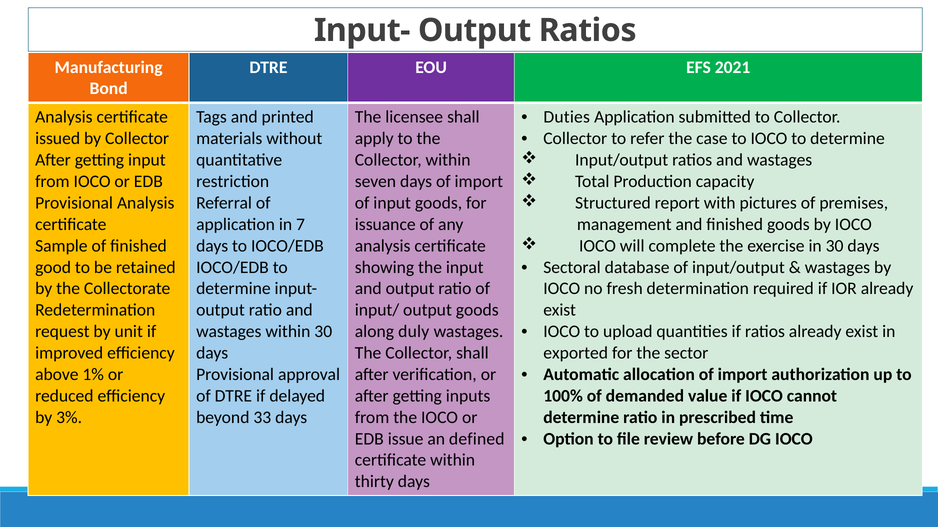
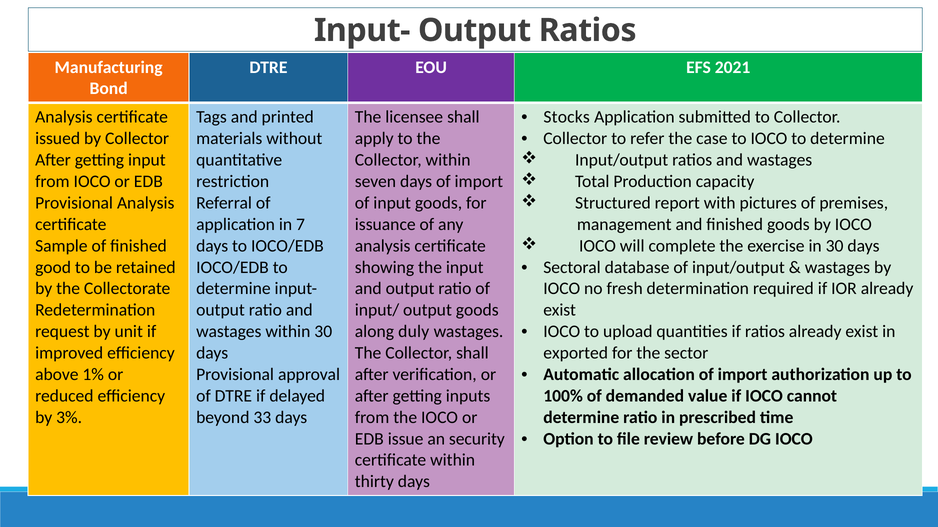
Duties: Duties -> Stocks
defined: defined -> security
